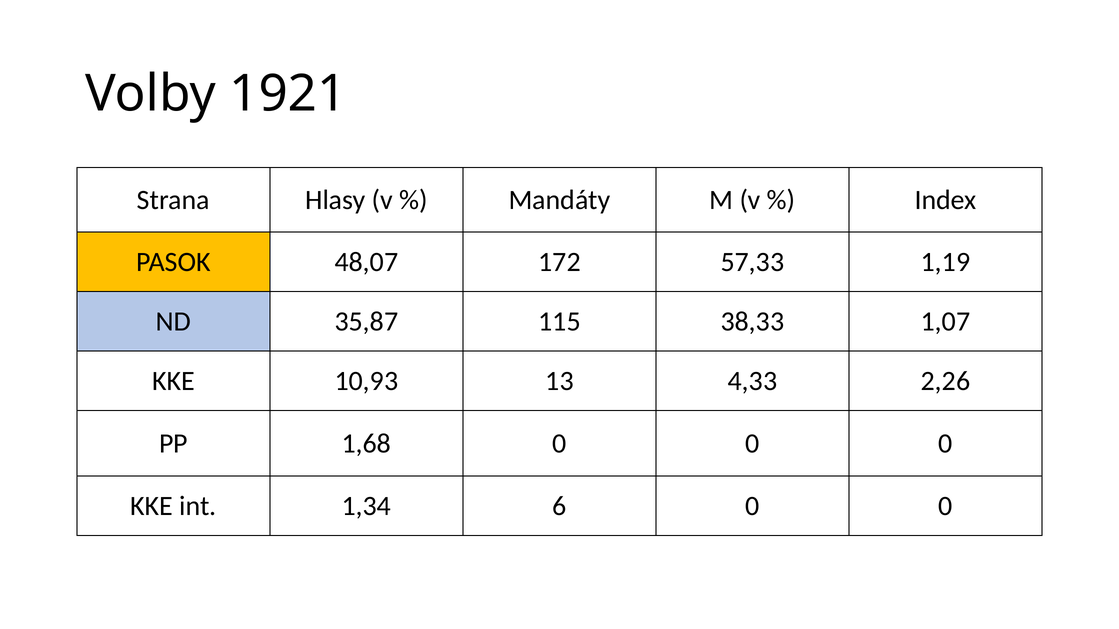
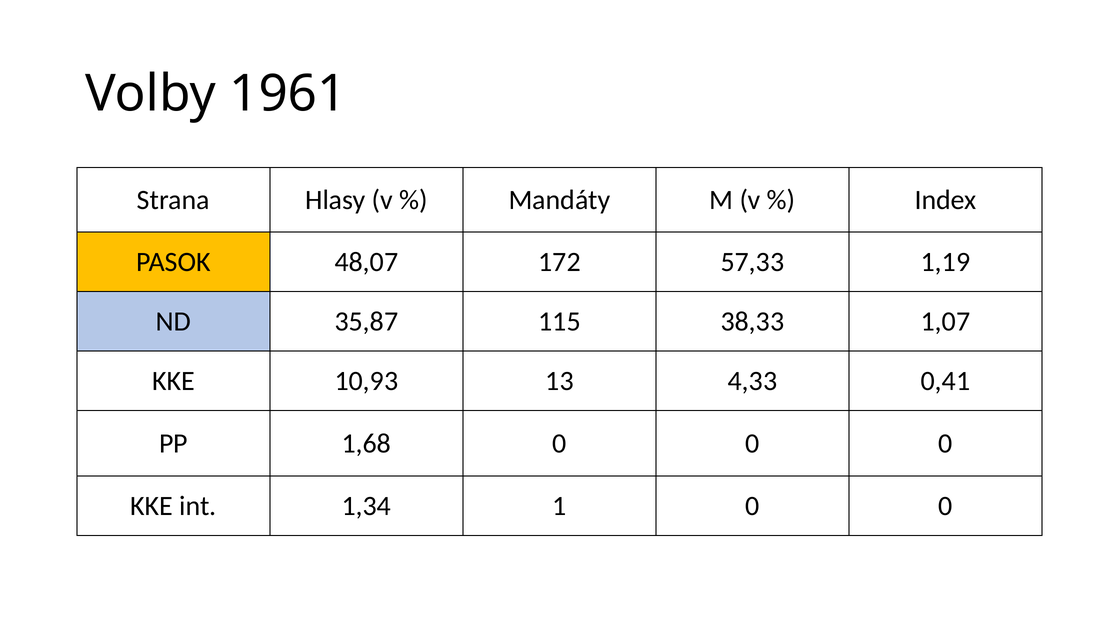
1921: 1921 -> 1961
2,26: 2,26 -> 0,41
6: 6 -> 1
